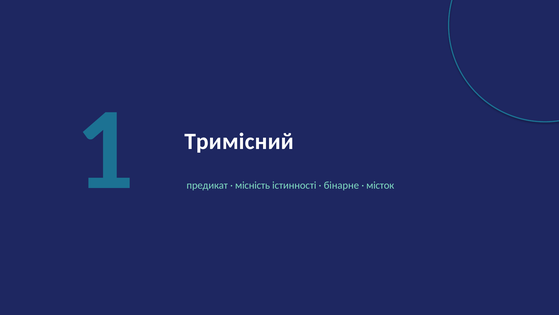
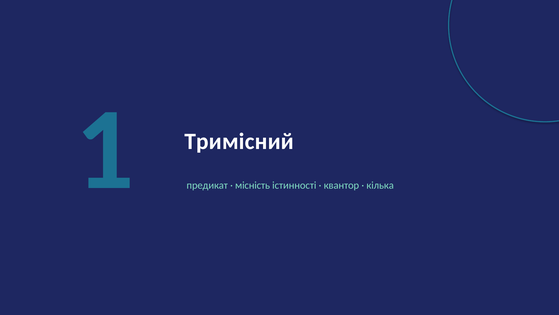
бінарне: бінарне -> квантор
місток: місток -> кілька
